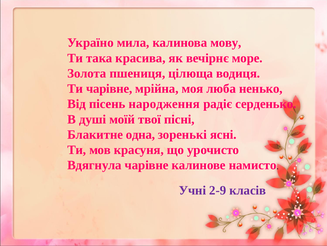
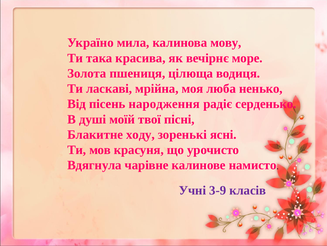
Ти чарівне: чарівне -> ласкаві
одна: одна -> ходу
2-9: 2-9 -> 3-9
